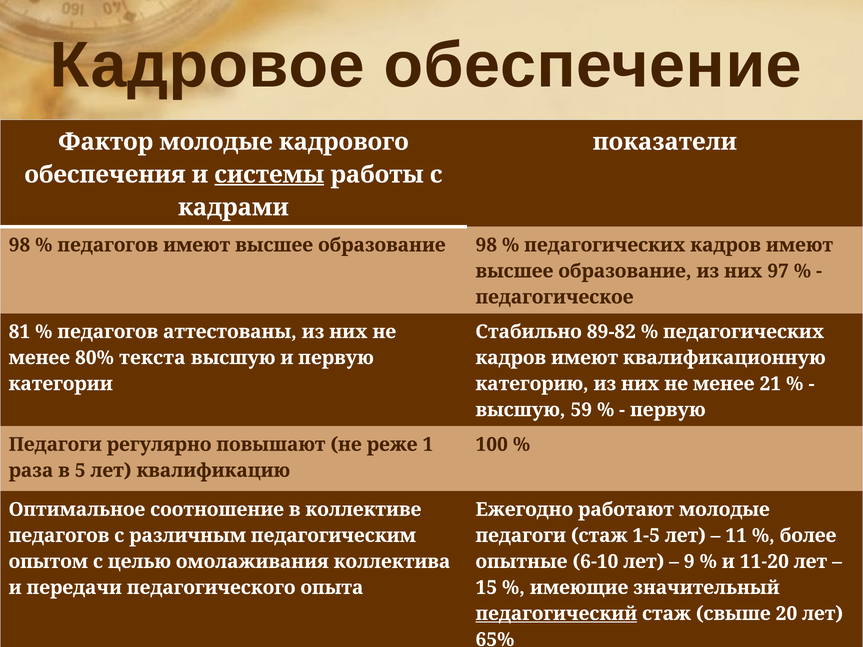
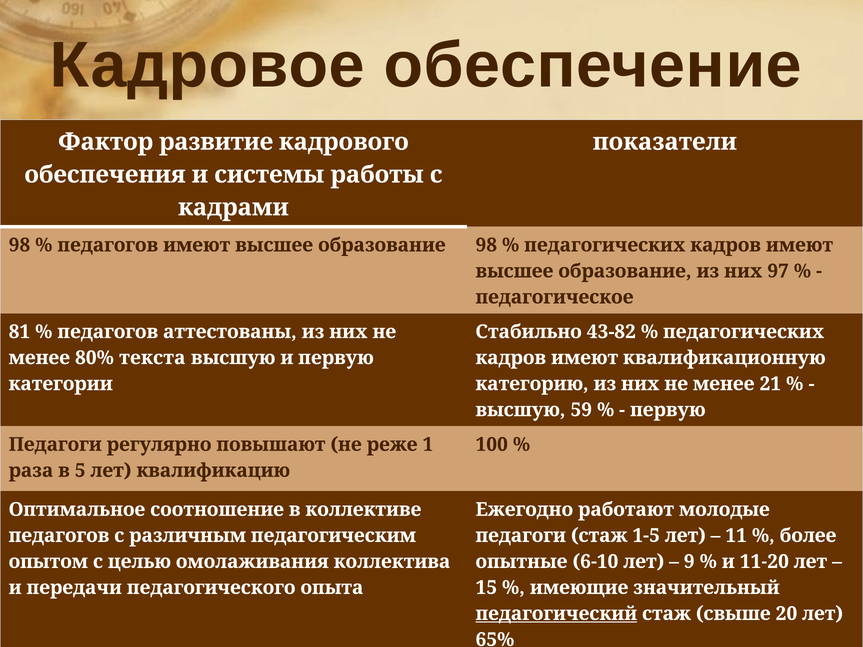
Фактор молодые: молодые -> развитие
системы underline: present -> none
89-82: 89-82 -> 43-82
